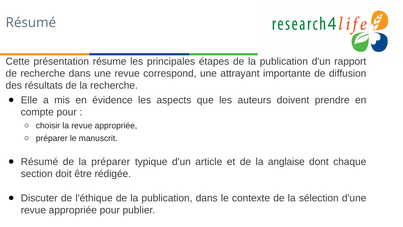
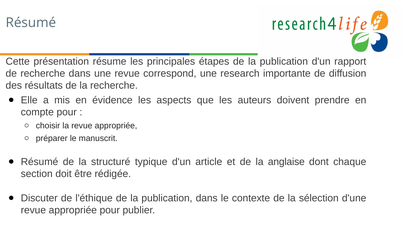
attrayant: attrayant -> research
la préparer: préparer -> structuré
